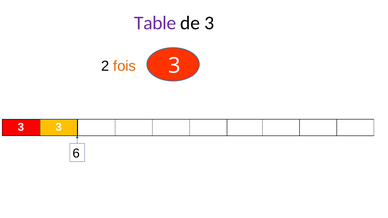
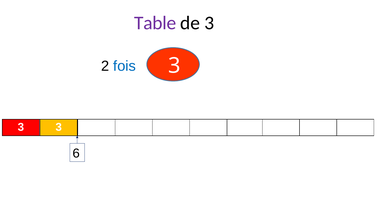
fois colour: orange -> blue
